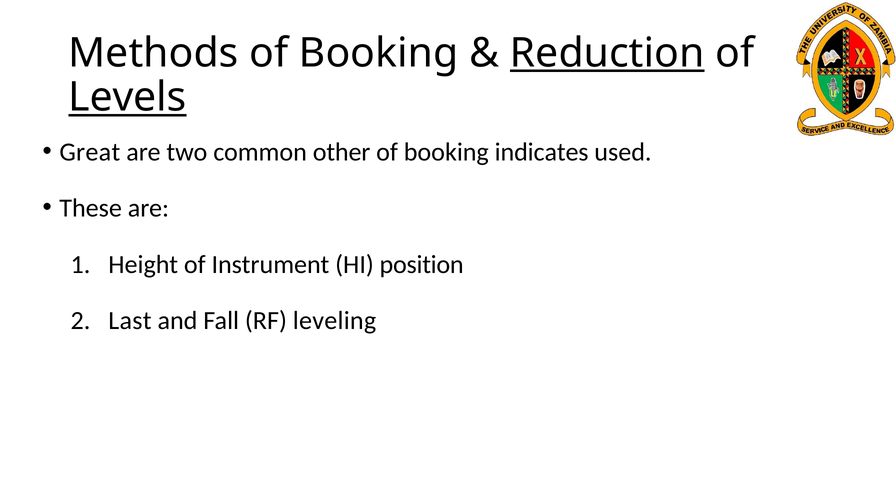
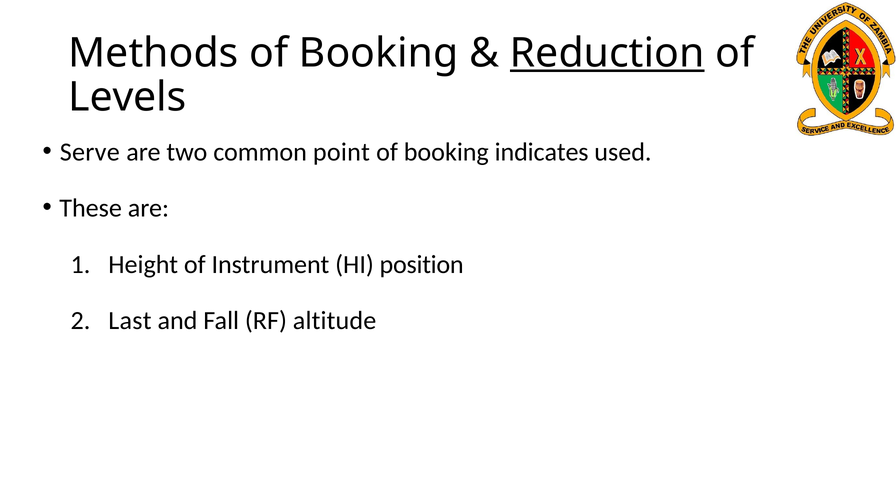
Levels underline: present -> none
Great: Great -> Serve
other: other -> point
leveling: leveling -> altitude
